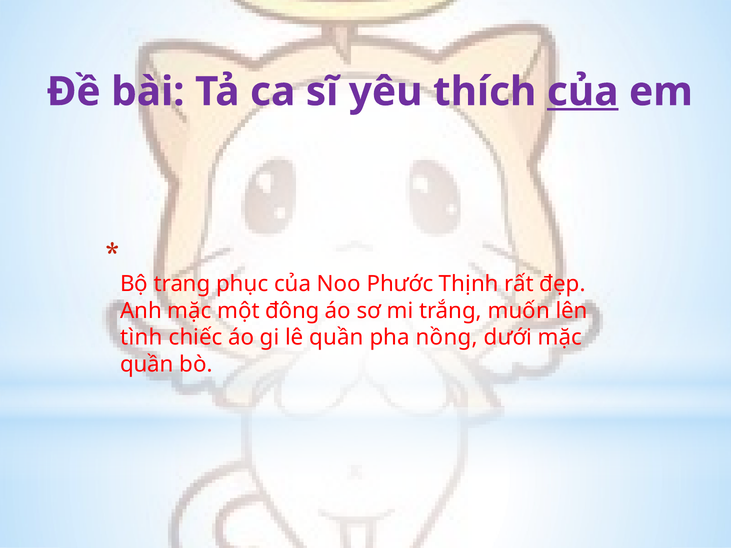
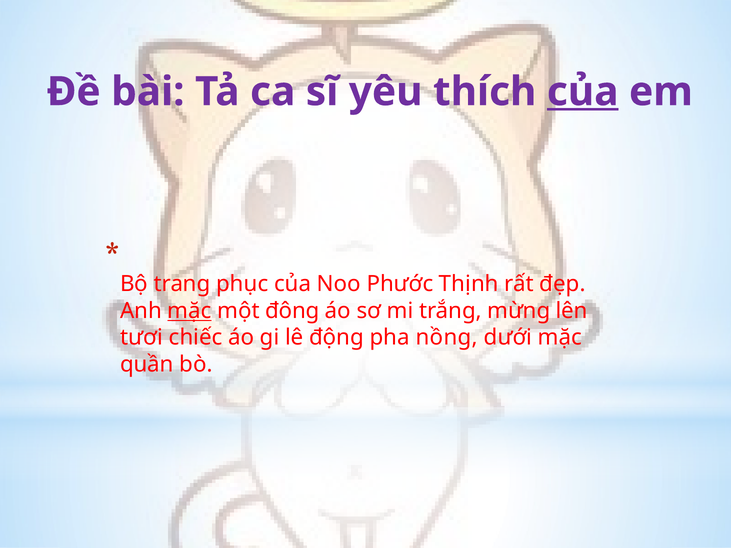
mặc at (190, 311) underline: none -> present
muốn: muốn -> mừng
tình: tình -> tươi
lê quần: quần -> động
